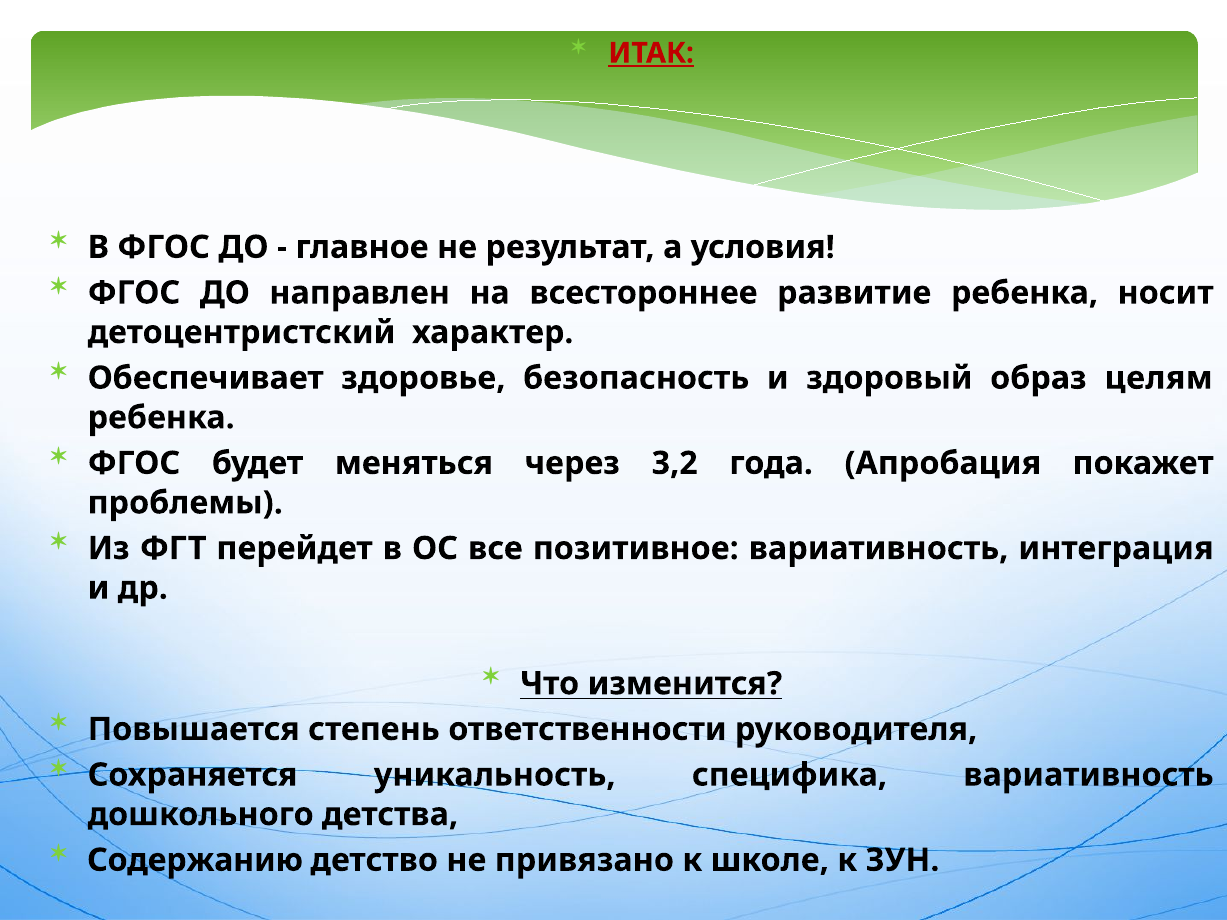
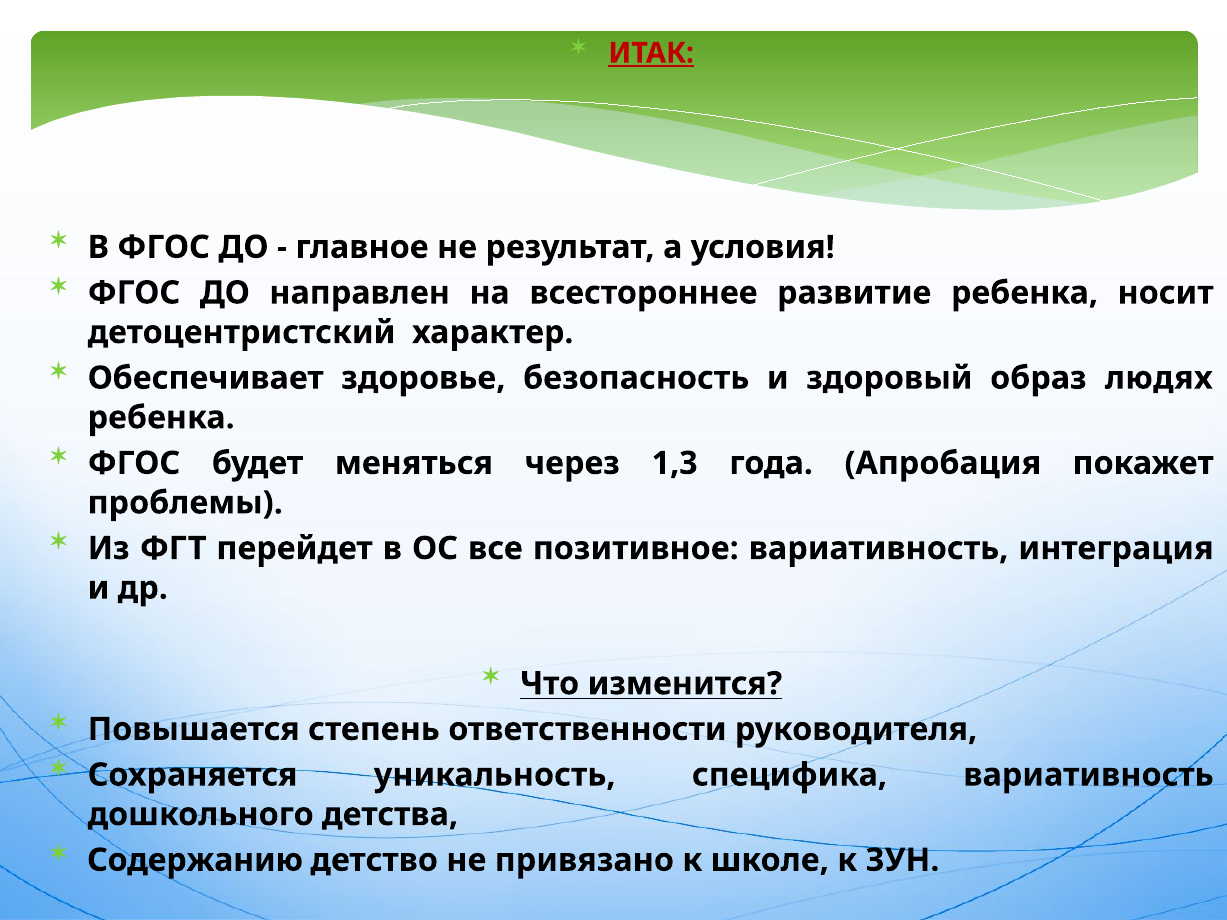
целям: целям -> людях
3,2: 3,2 -> 1,3
